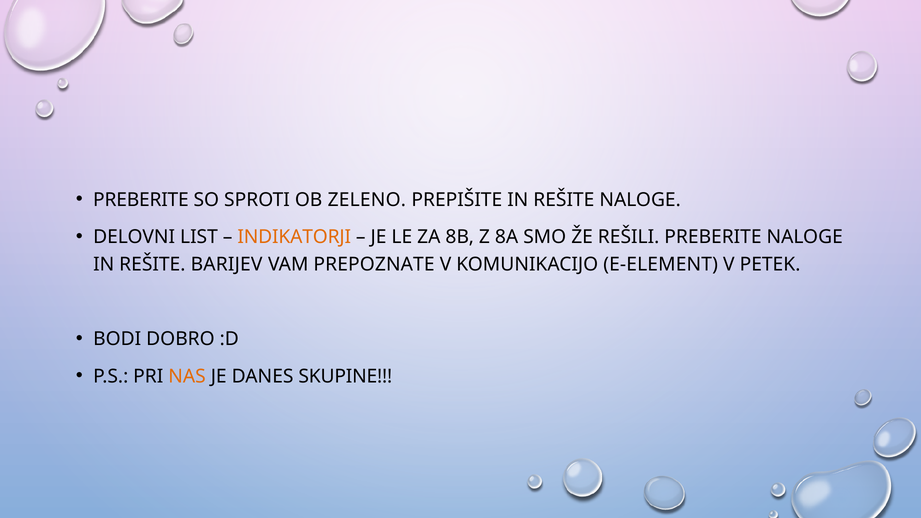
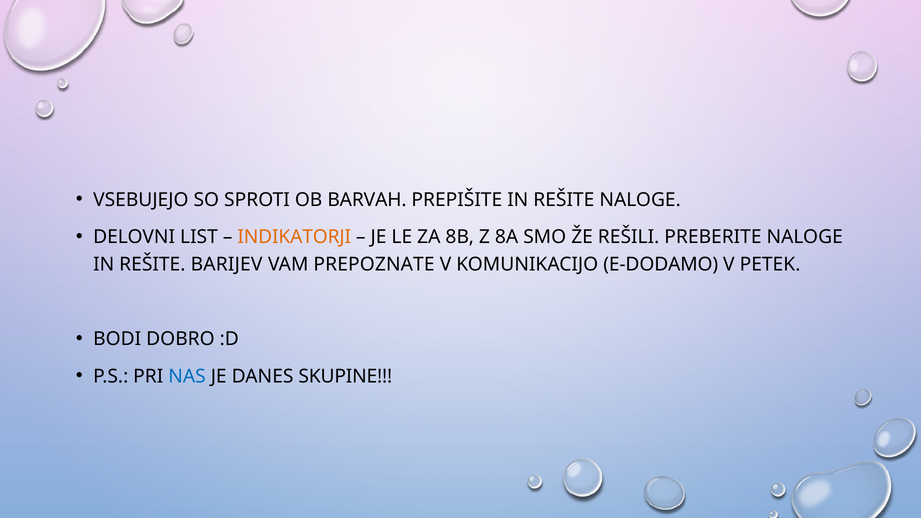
PREBERITE at (141, 200): PREBERITE -> VSEBUJEJO
ZELENO: ZELENO -> BARVAH
E-ELEMENT: E-ELEMENT -> E-DODAMO
NAS colour: orange -> blue
